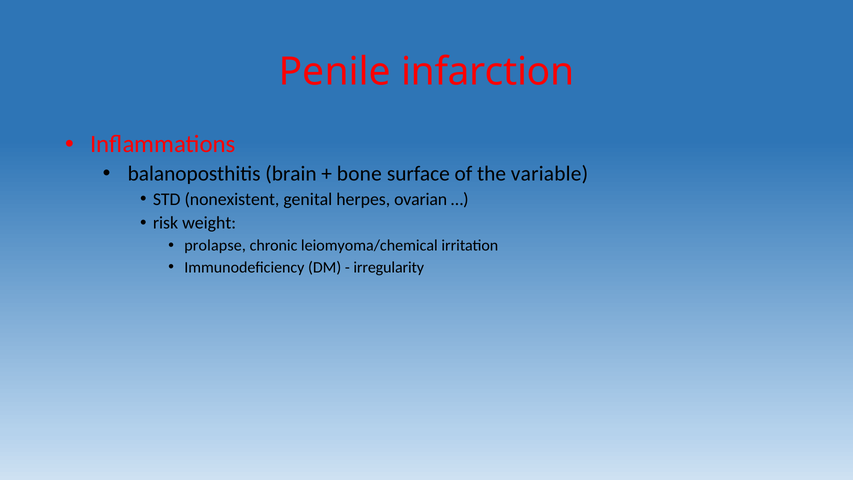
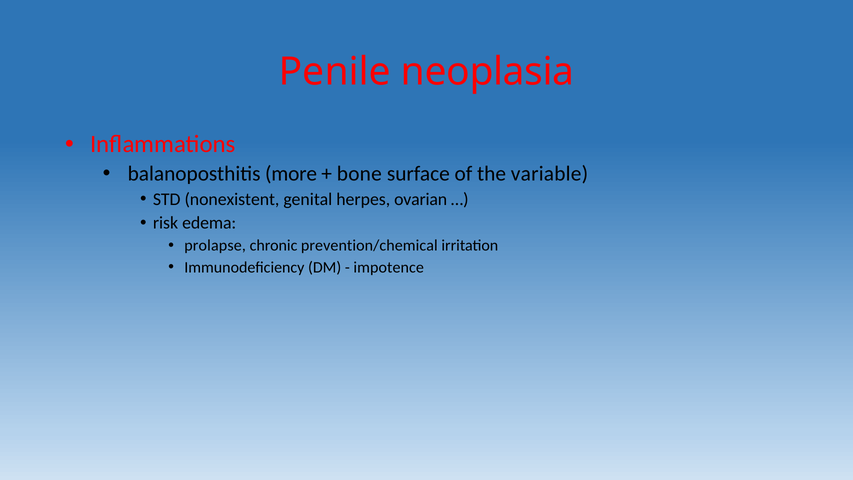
infarction: infarction -> neoplasia
brain: brain -> more
weight: weight -> edema
leiomyoma/chemical: leiomyoma/chemical -> prevention/chemical
irregularity: irregularity -> impotence
